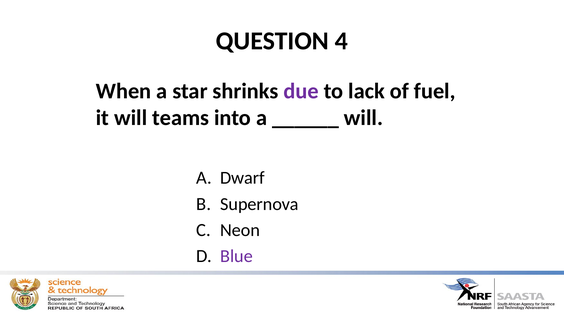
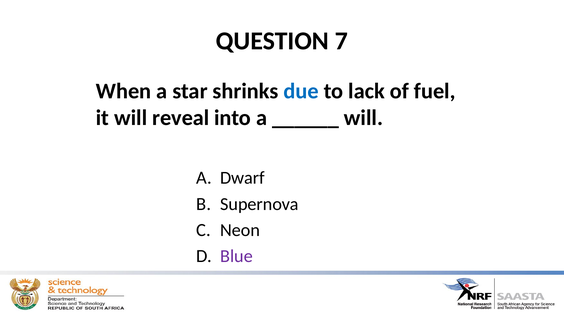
4: 4 -> 7
due colour: purple -> blue
teams: teams -> reveal
